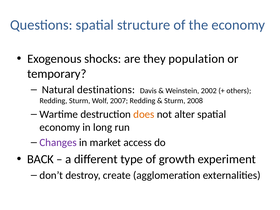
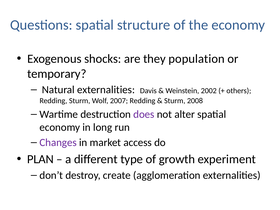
Natural destinations: destinations -> externalities
does colour: orange -> purple
BACK: BACK -> PLAN
